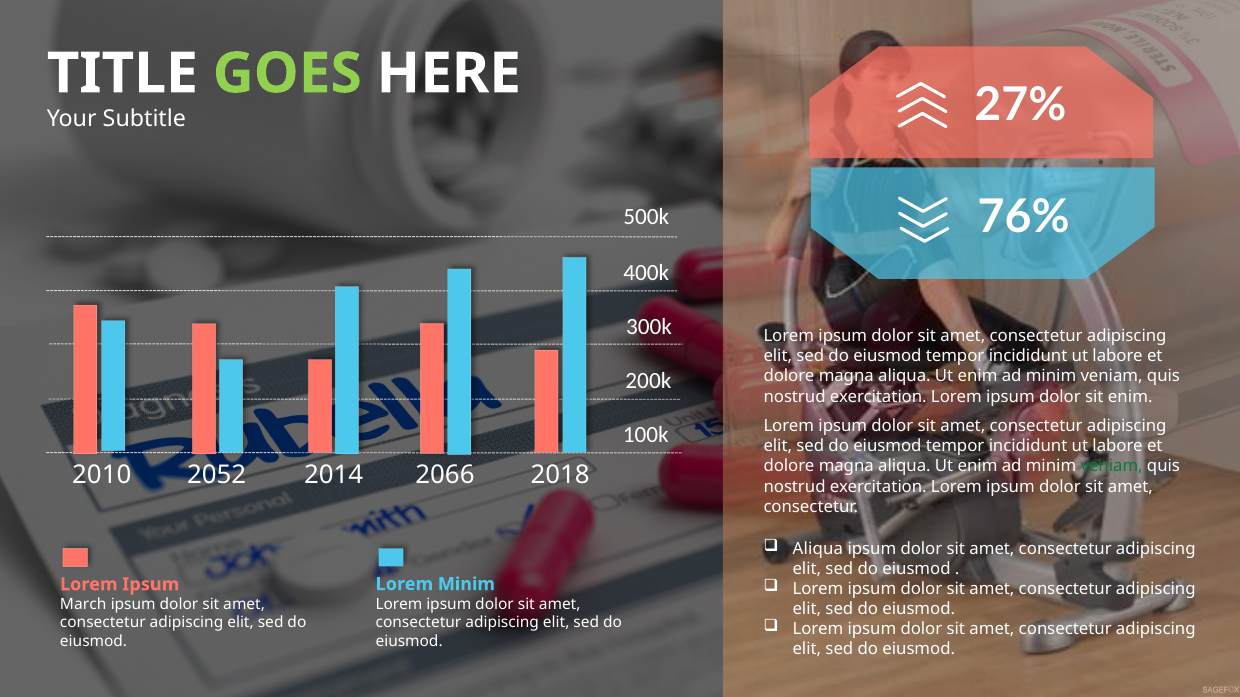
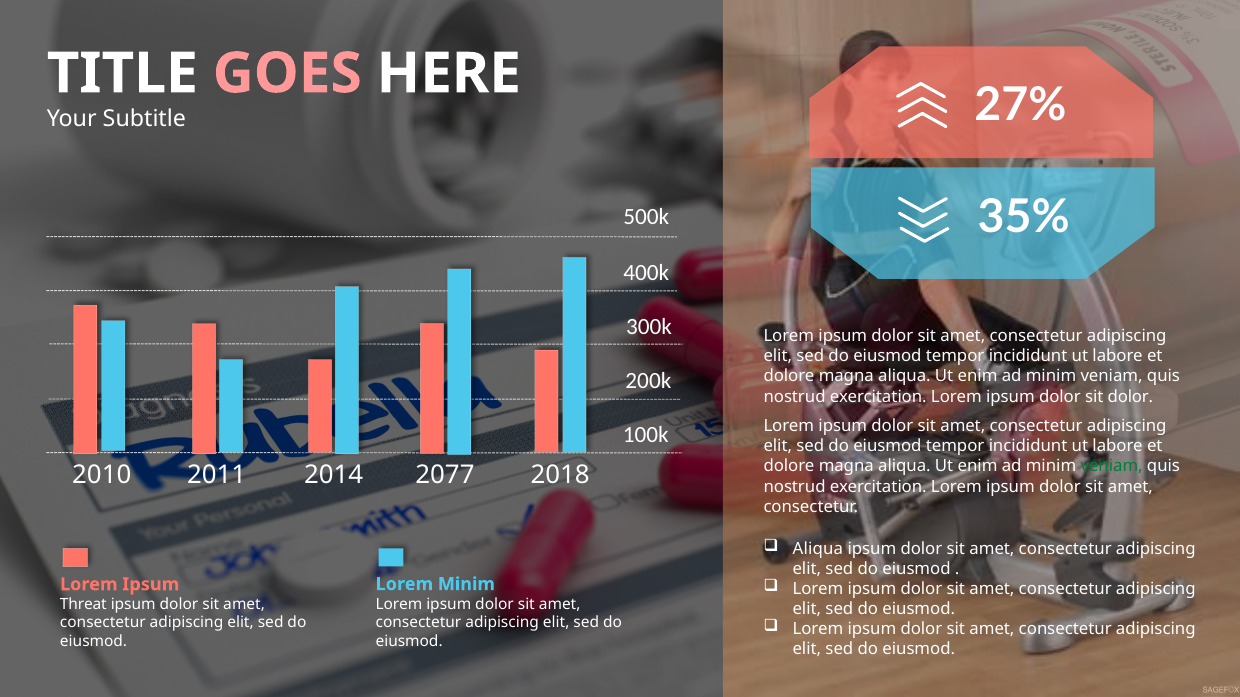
GOES colour: light green -> pink
76%: 76% -> 35%
sit enim: enim -> dolor
2052: 2052 -> 2011
2066: 2066 -> 2077
March: March -> Threat
